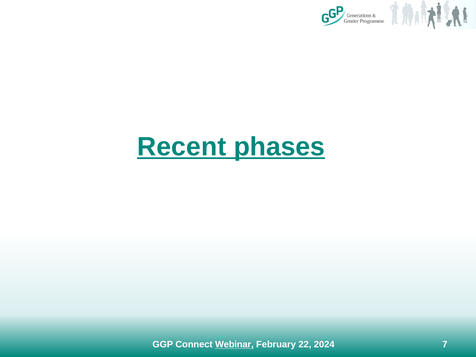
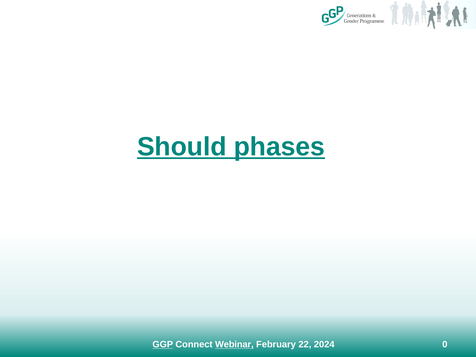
Recent: Recent -> Should
GGP underline: none -> present
7: 7 -> 0
